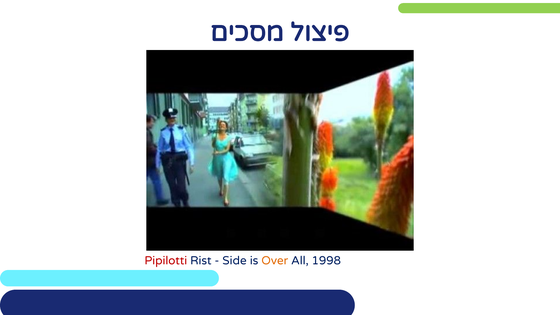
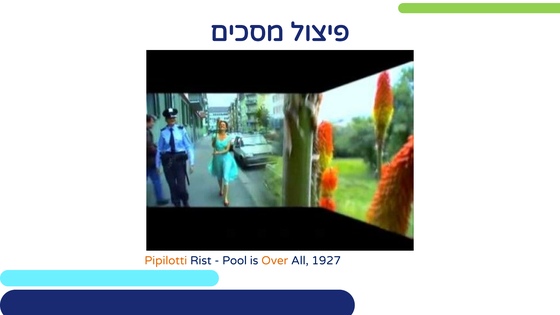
Pipilotti colour: red -> orange
Side: Side -> Pool
1998: 1998 -> 1927
